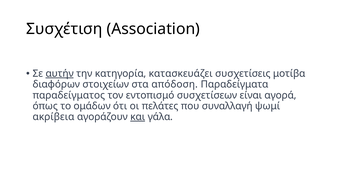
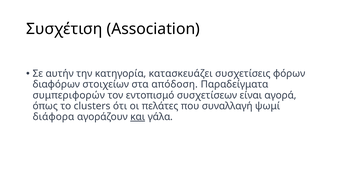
αυτήν underline: present -> none
μοτίβα: μοτίβα -> φόρων
παραδείγματος: παραδείγματος -> συμπεριφορών
ομάδων: ομάδων -> clusters
ακρίβεια: ακρίβεια -> διάφορα
